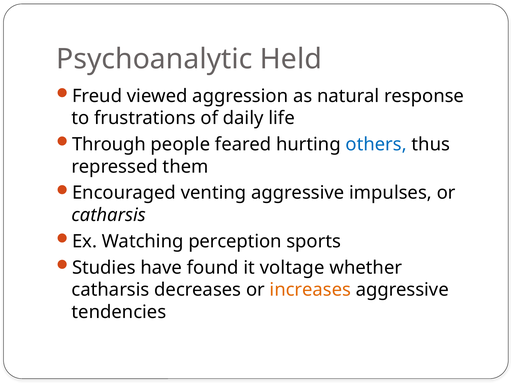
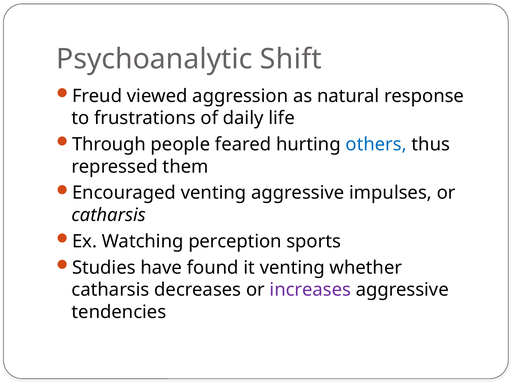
Held: Held -> Shift
it voltage: voltage -> venting
increases colour: orange -> purple
